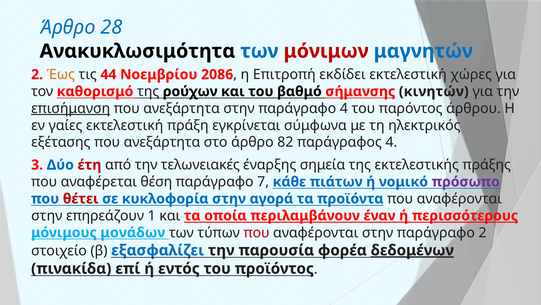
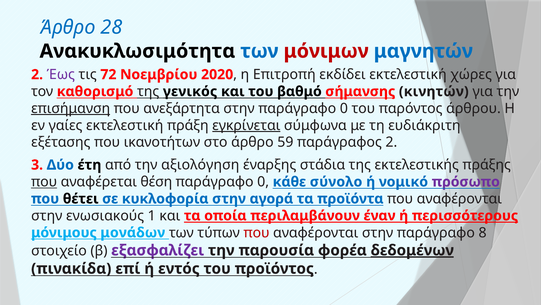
Έως colour: orange -> purple
44: 44 -> 72
2086: 2086 -> 2020
ρούχων: ρούχων -> γενικός
στην παράγραφο 4: 4 -> 0
εγκρίνεται underline: none -> present
ηλεκτρικός: ηλεκτρικός -> ευδιάκριτη
εξέτασης που ανεξάρτητα: ανεξάρτητα -> ικανοτήτων
82: 82 -> 59
παράγραφος 4: 4 -> 2
έτη colour: red -> black
τελωνειακές: τελωνειακές -> αξιολόγηση
σημεία: σημεία -> στάδια
που at (44, 181) underline: none -> present
7 at (263, 181): 7 -> 0
πιάτων: πιάτων -> σύνολο
θέτει colour: red -> black
επηρεάζουν: επηρεάζουν -> ενωσιακούς
παράγραφο 2: 2 -> 8
εξασφαλίζει colour: blue -> purple
